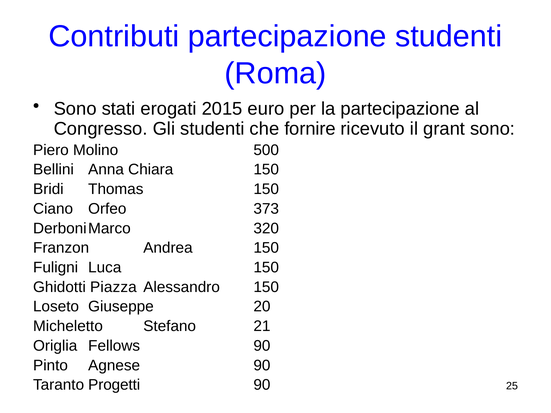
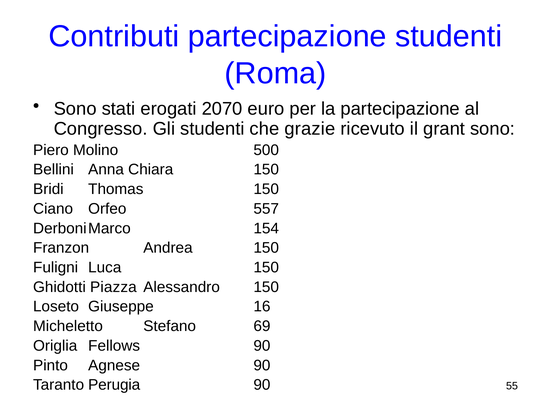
2015: 2015 -> 2070
fornire: fornire -> grazie
373: 373 -> 557
320: 320 -> 154
20: 20 -> 16
21: 21 -> 69
Progetti: Progetti -> Perugia
25: 25 -> 55
